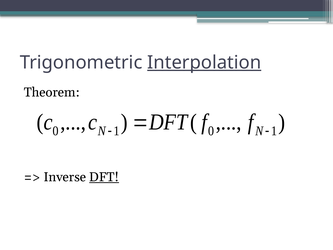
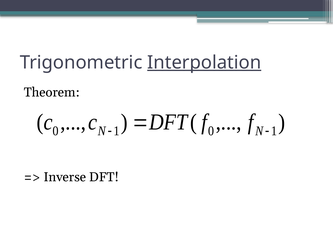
DFT at (104, 177) underline: present -> none
